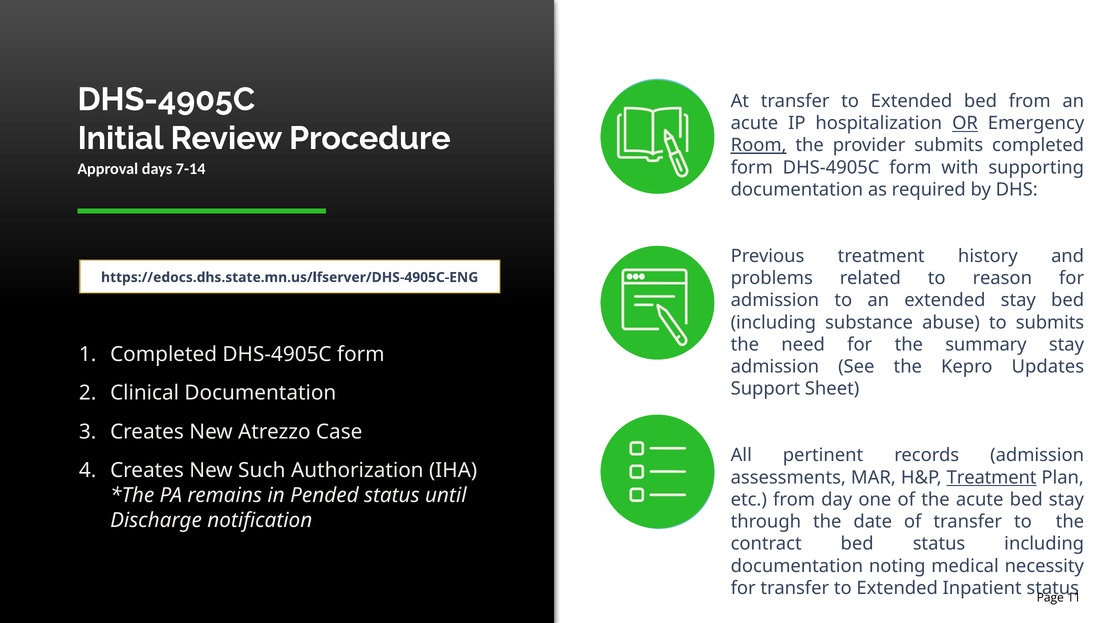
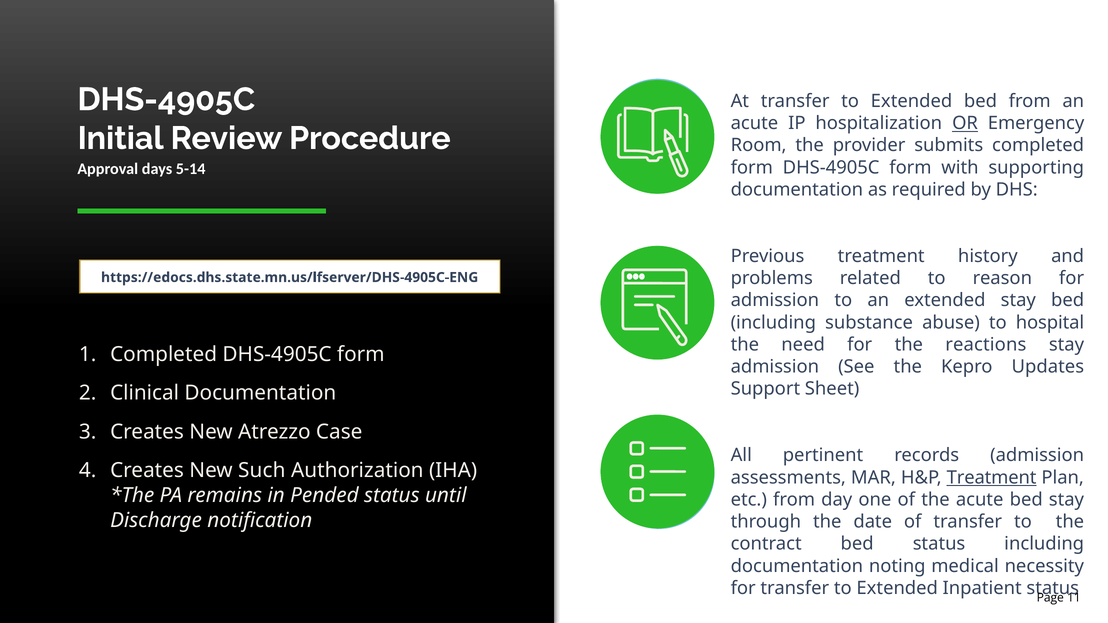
Room underline: present -> none
7-14: 7-14 -> 5-14
to submits: submits -> hospital
summary: summary -> reactions
